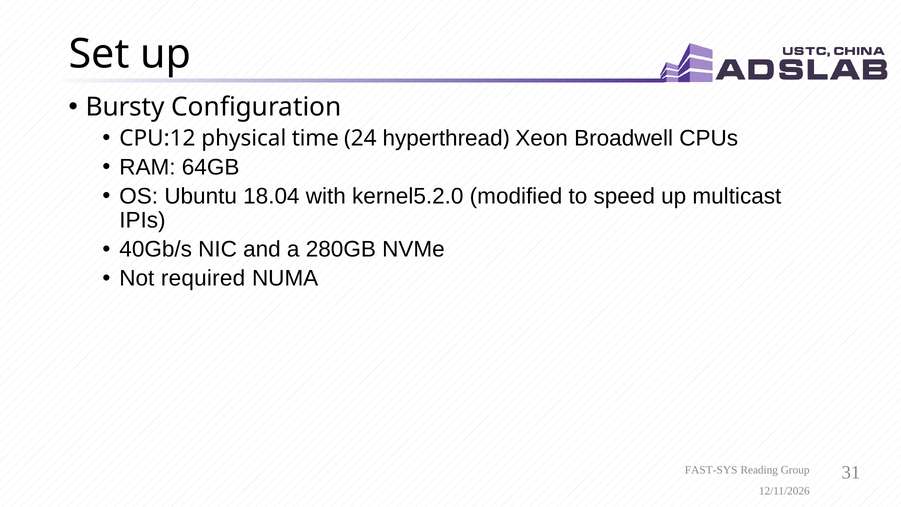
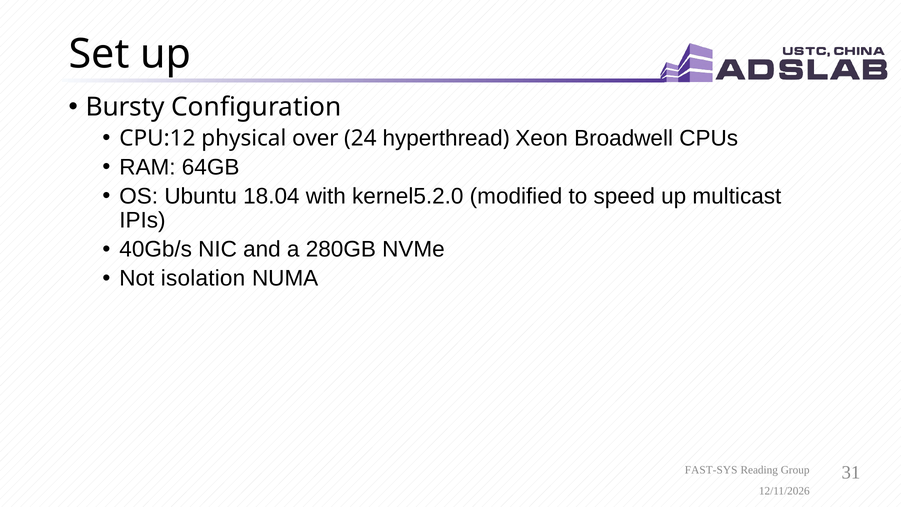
time: time -> over
required: required -> isolation
